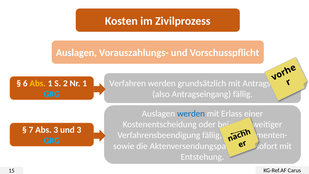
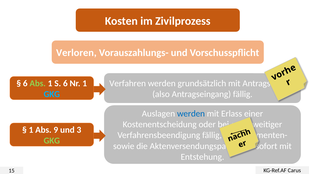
Auslagen at (76, 53): Auslagen -> Verloren
Abs at (38, 83) colour: yellow -> light green
S 2: 2 -> 6
7 at (31, 130): 7 -> 1
Abs 3: 3 -> 9
GKG at (52, 140) colour: light blue -> light green
